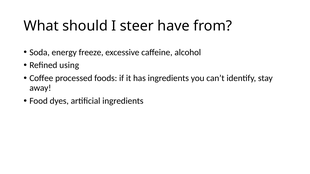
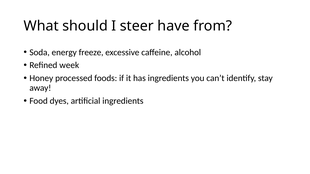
using: using -> week
Coffee: Coffee -> Honey
